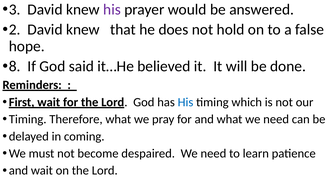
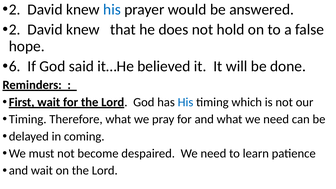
3 at (15, 9): 3 -> 2
his at (112, 9) colour: purple -> blue
8: 8 -> 6
